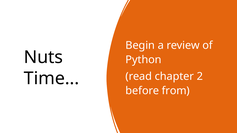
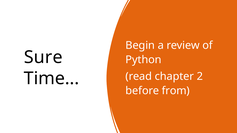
Nuts: Nuts -> Sure
